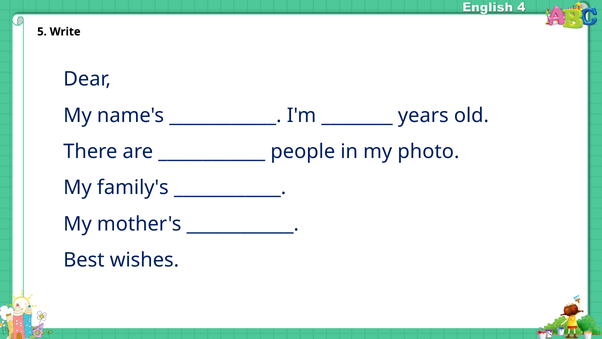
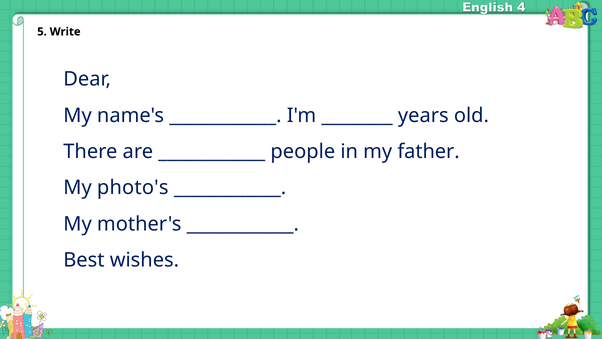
photo: photo -> father
family's: family's -> photo's
